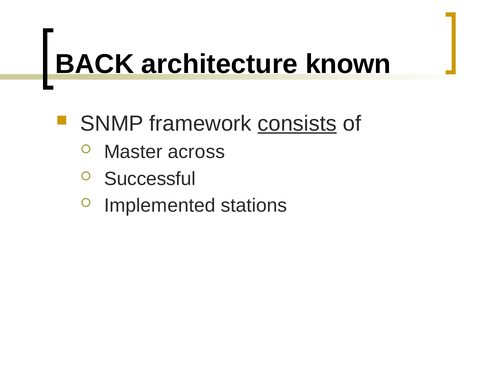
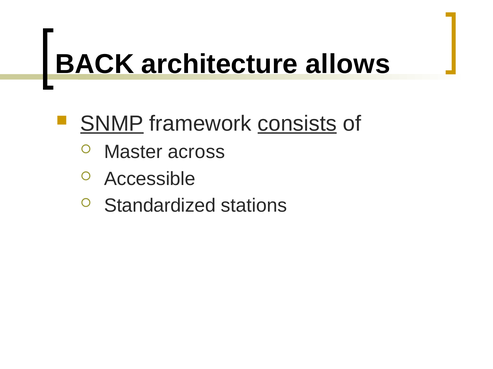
known: known -> allows
SNMP underline: none -> present
Successful: Successful -> Accessible
Implemented: Implemented -> Standardized
